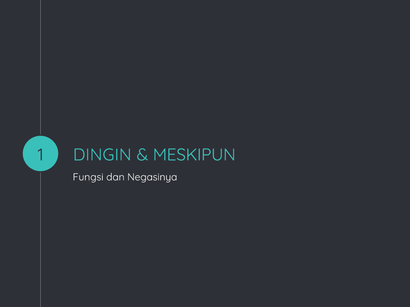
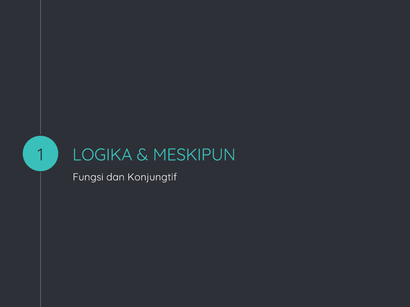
DINGIN: DINGIN -> LOGIKA
Negasinya: Negasinya -> Konjungtif
